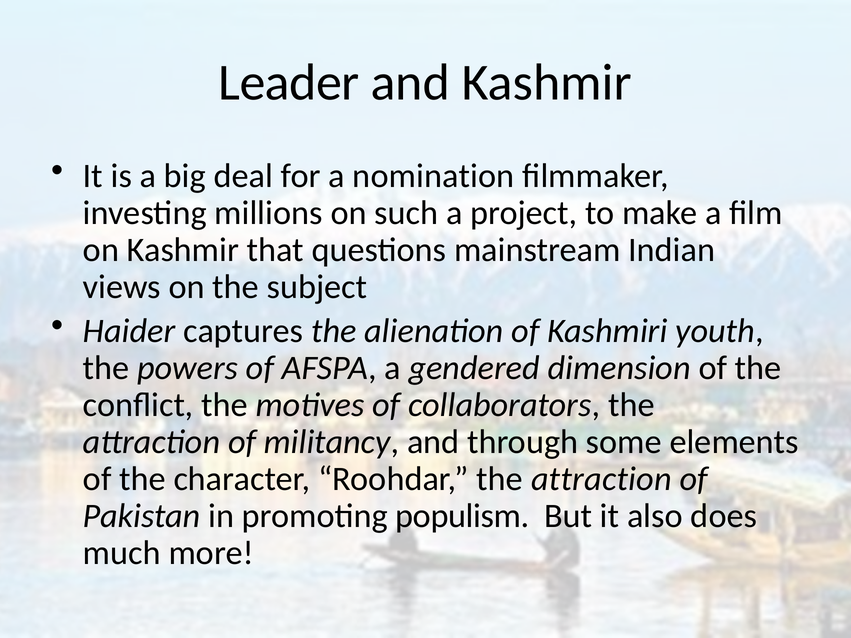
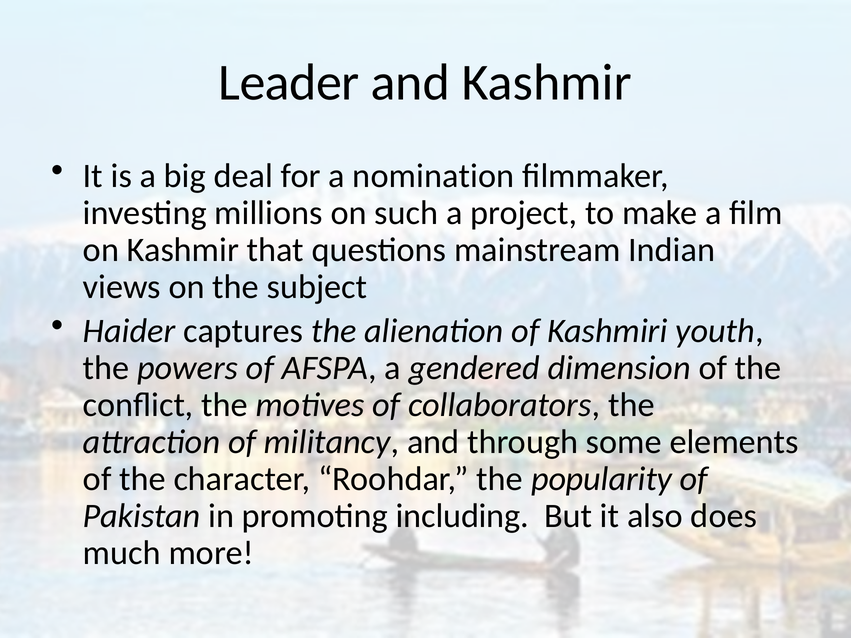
Roohdar the attraction: attraction -> popularity
populism: populism -> including
